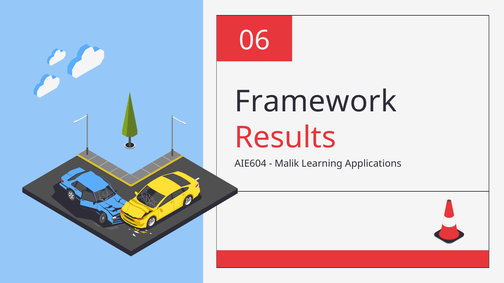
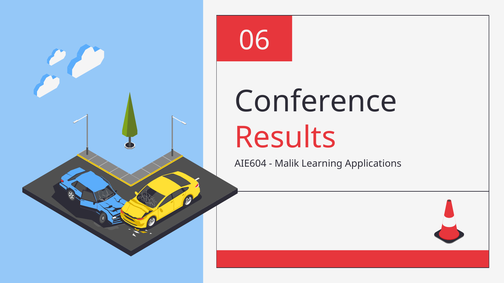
Framework: Framework -> Conference
